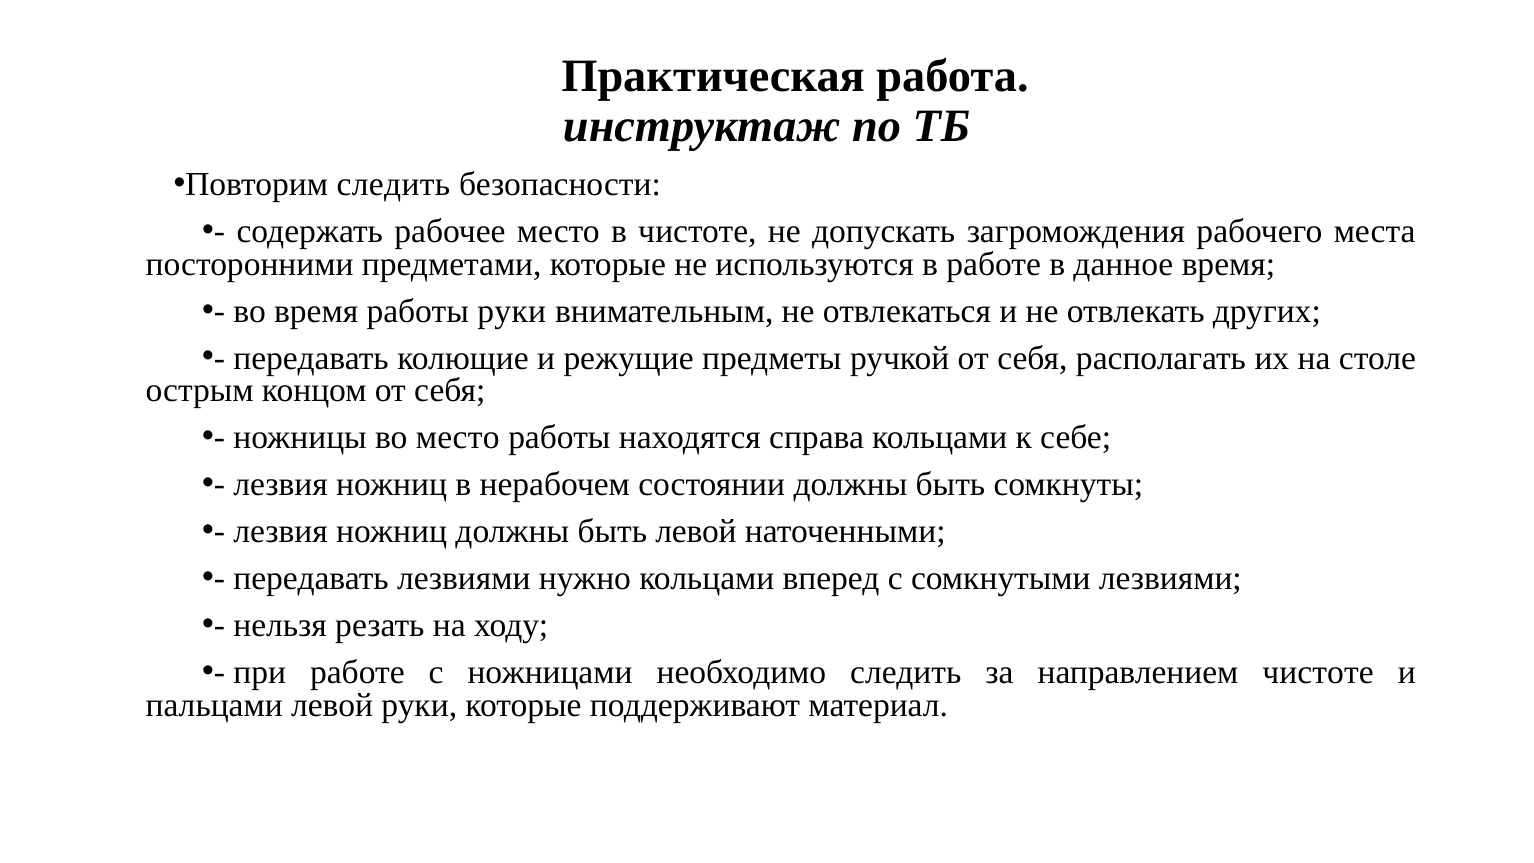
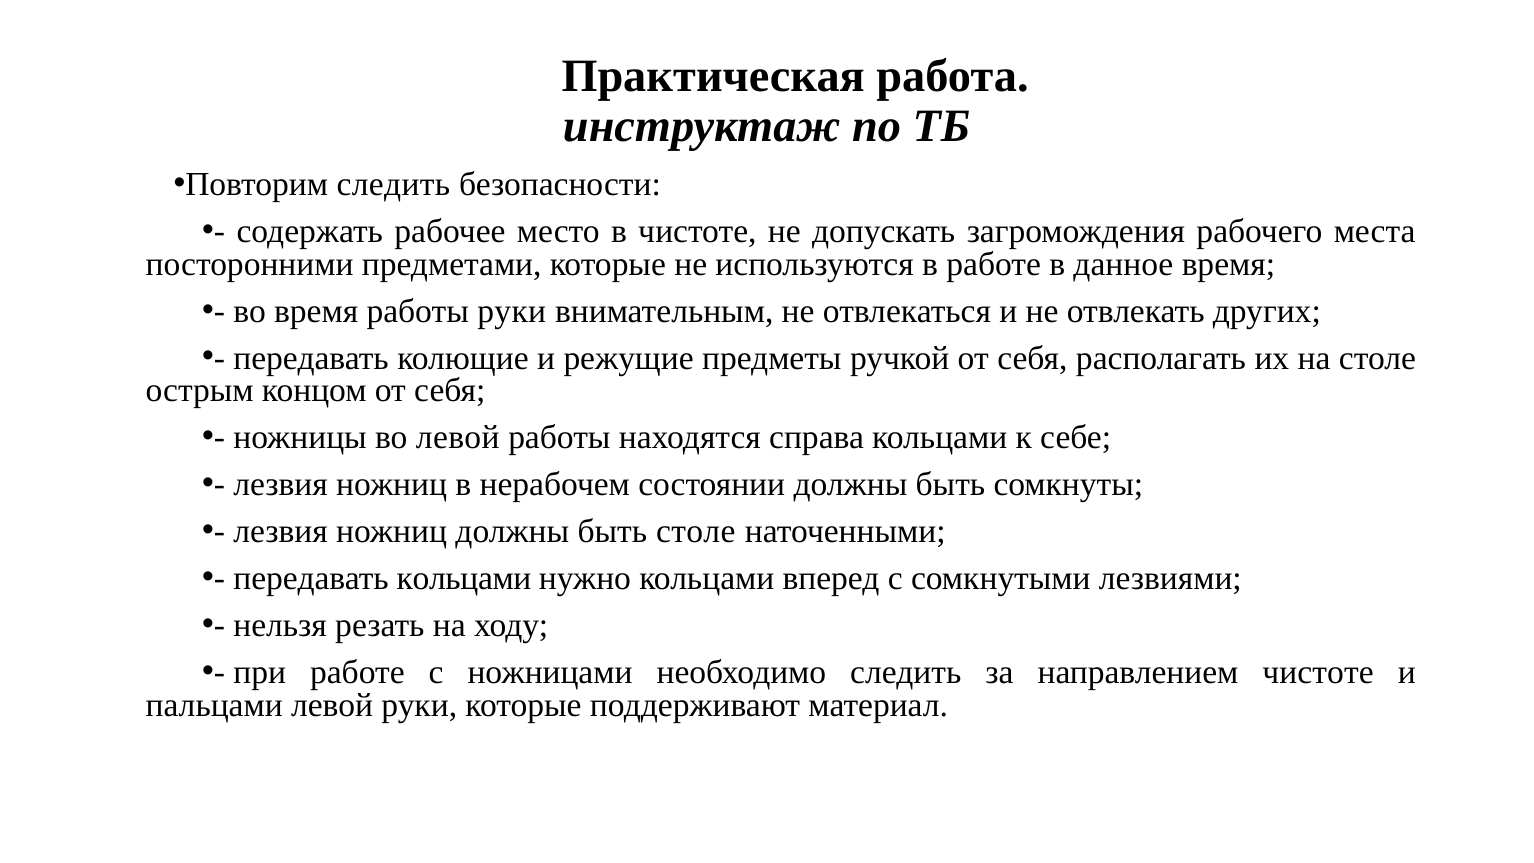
во место: место -> левой
быть левой: левой -> столе
передавать лезвиями: лезвиями -> кольцами
